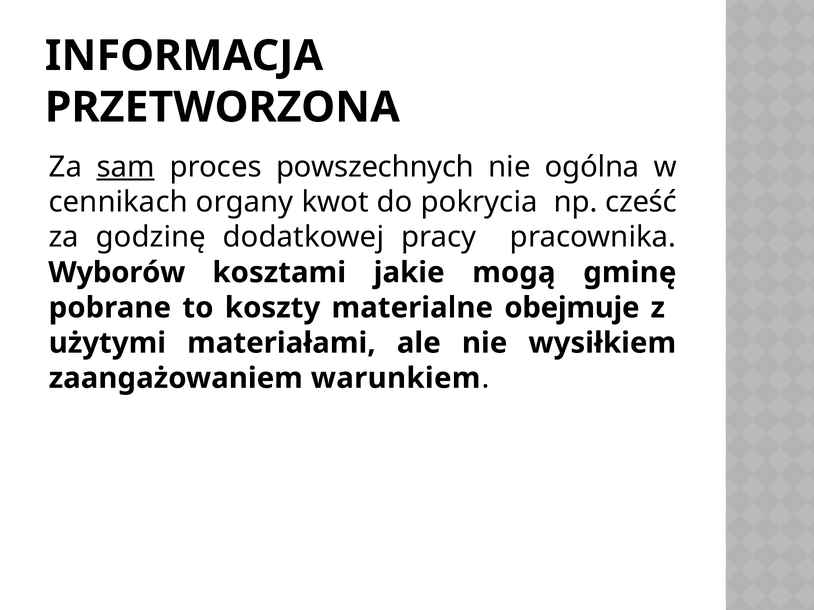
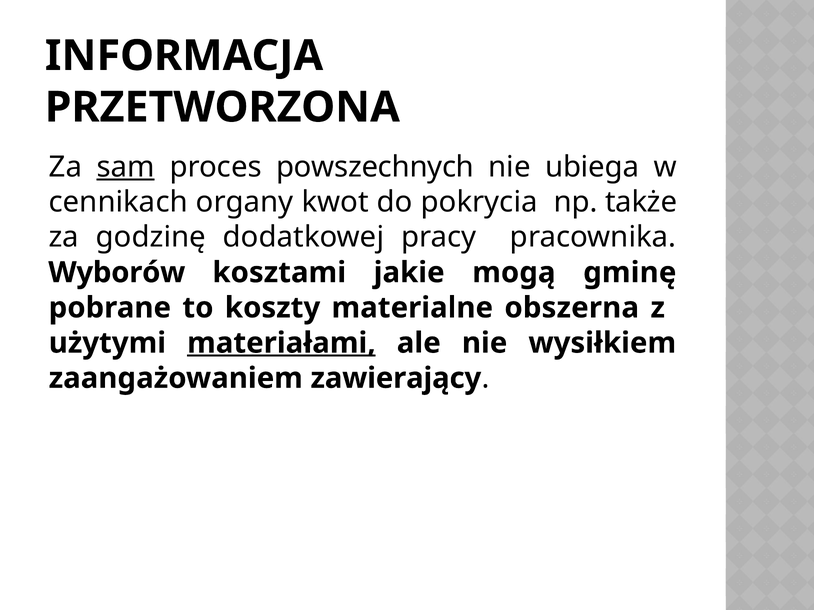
ogólna: ogólna -> ubiega
cześć: cześć -> także
obejmuje: obejmuje -> obszerna
materiałami underline: none -> present
warunkiem: warunkiem -> zawierający
